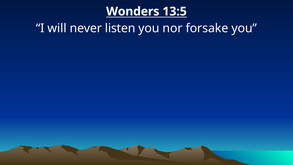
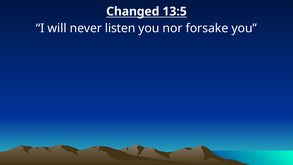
Wonders: Wonders -> Changed
